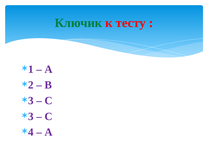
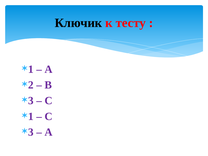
Ключик colour: green -> black
3 at (31, 116): 3 -> 1
4 at (31, 132): 4 -> 3
